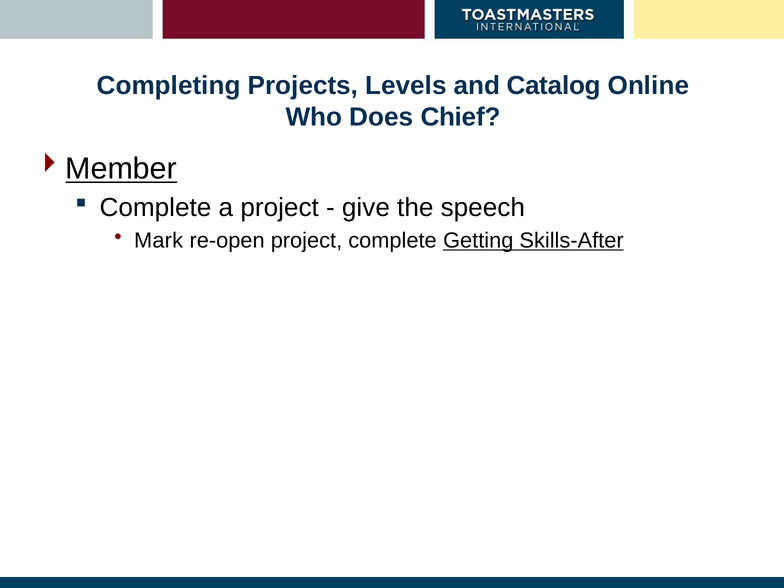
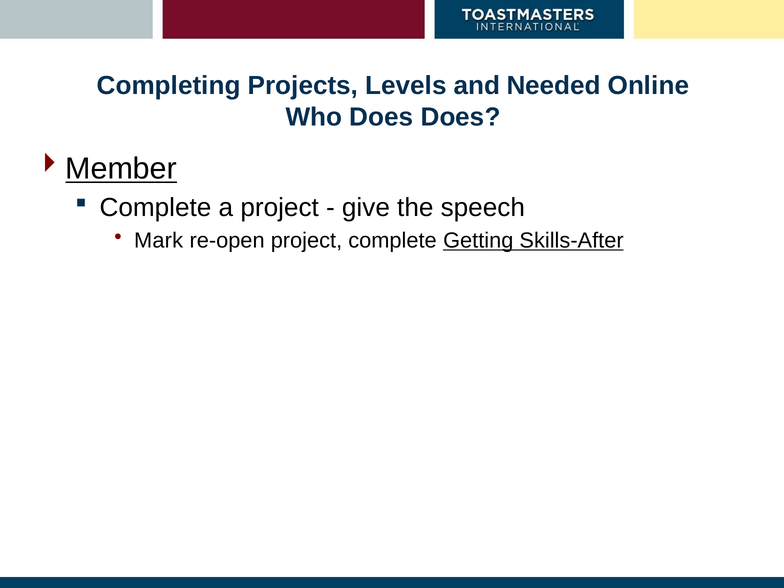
Catalog: Catalog -> Needed
Does Chief: Chief -> Does
